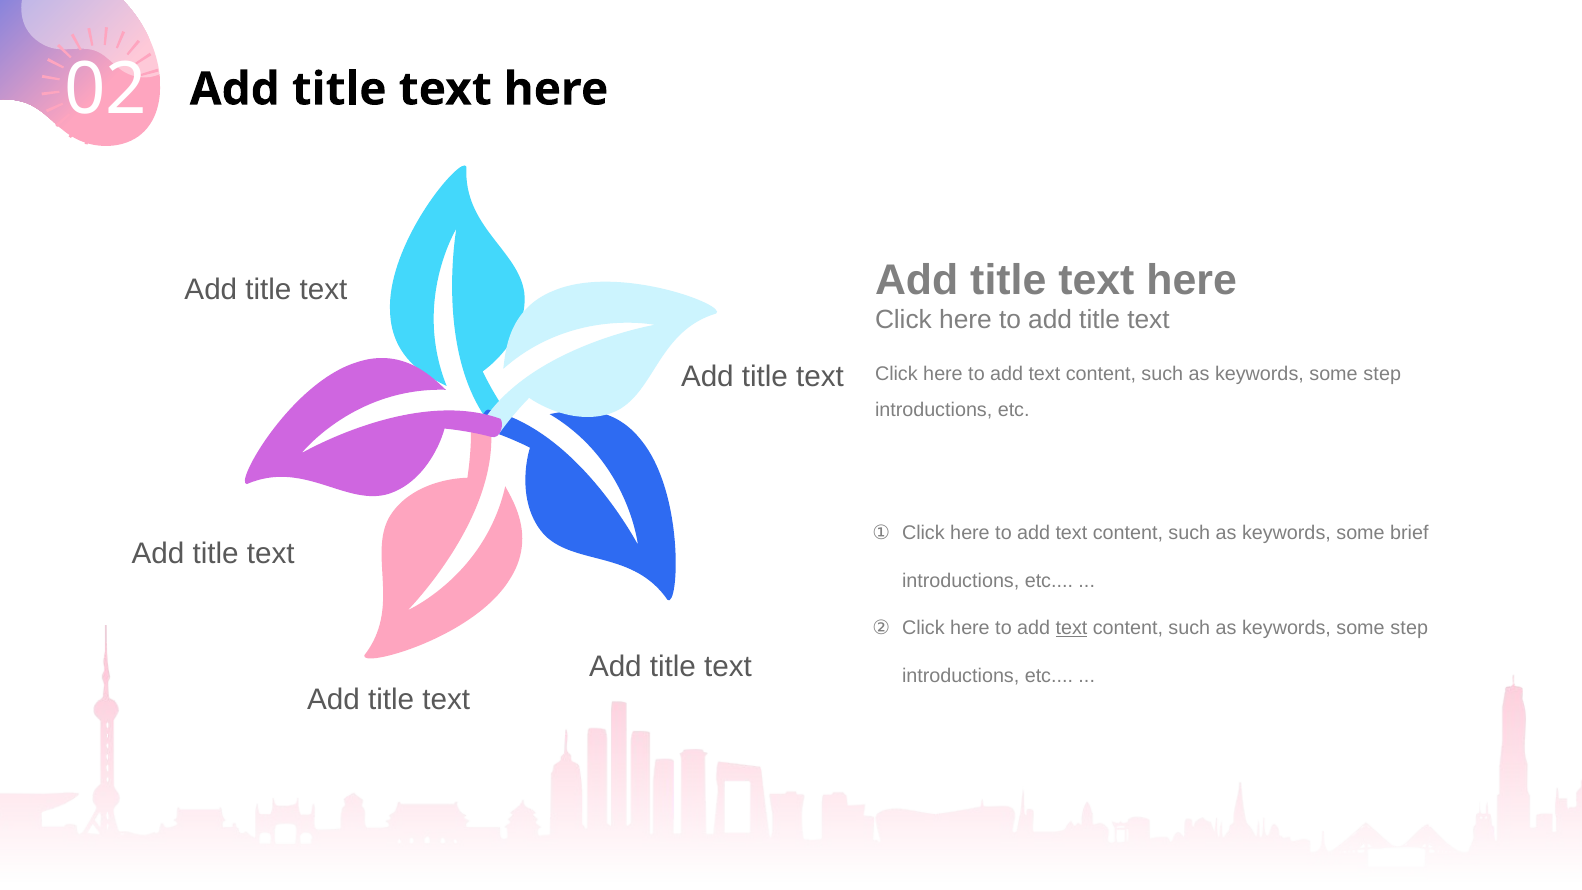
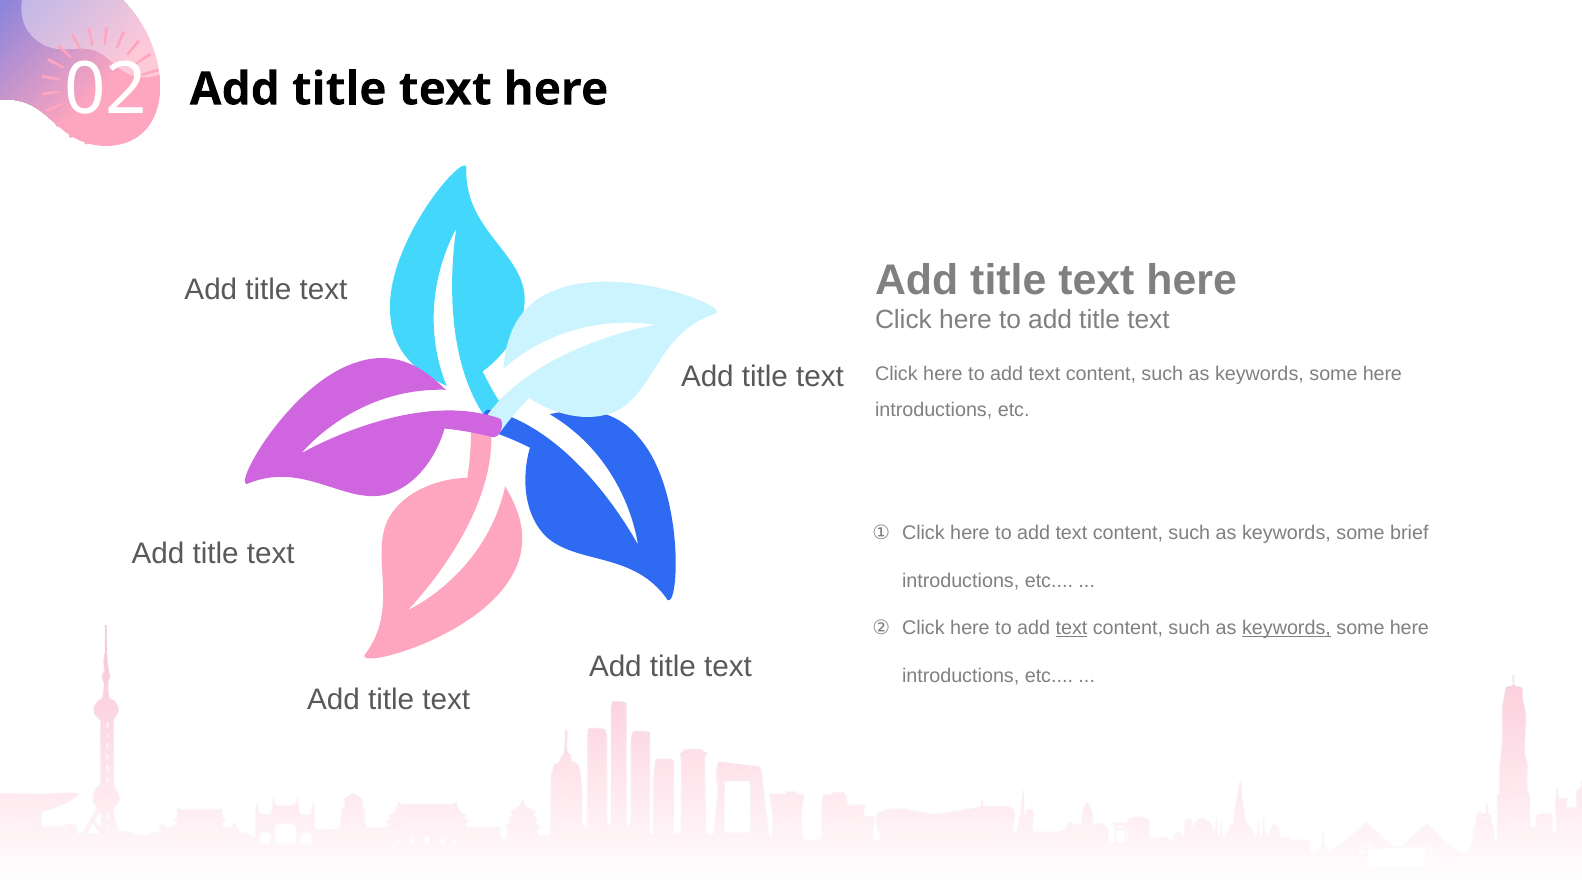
step at (1382, 374): step -> here
keywords at (1286, 628) underline: none -> present
step at (1409, 628): step -> here
